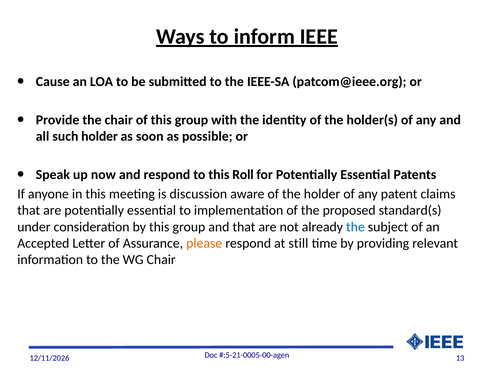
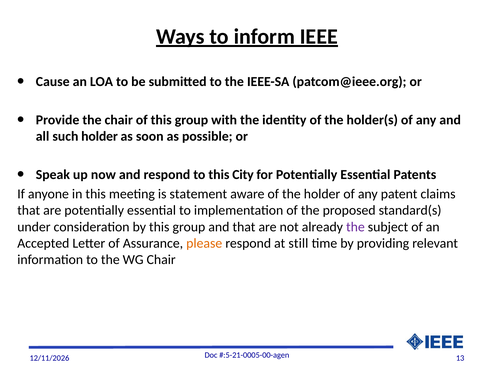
Roll: Roll -> City
discussion: discussion -> statement
the at (355, 227) colour: blue -> purple
